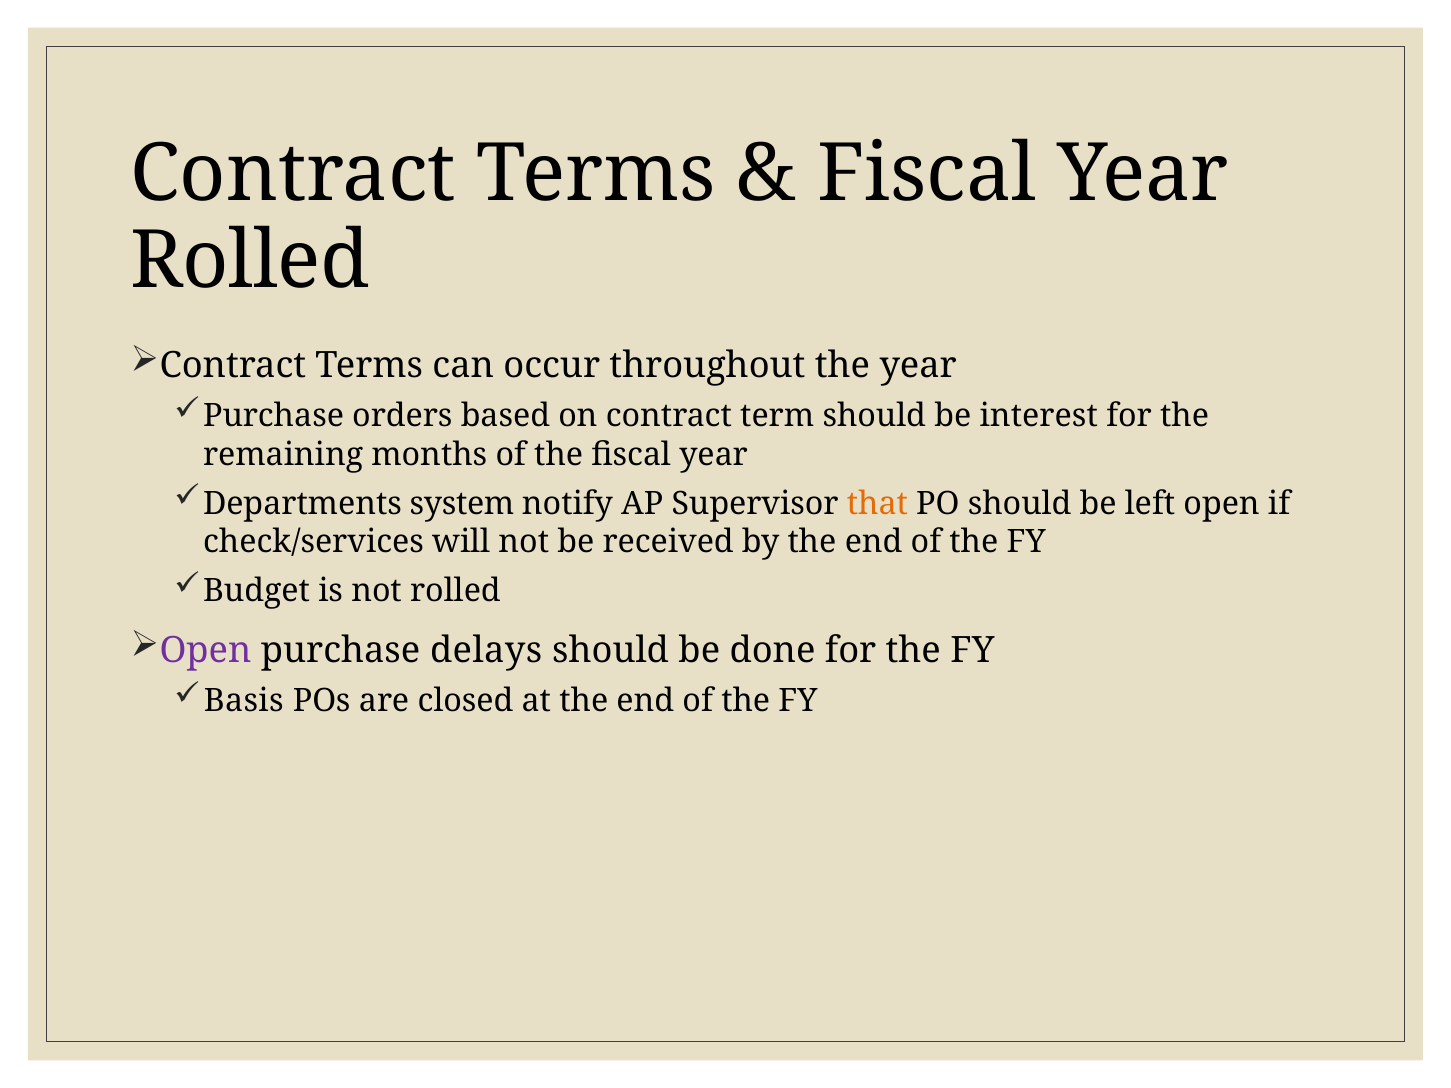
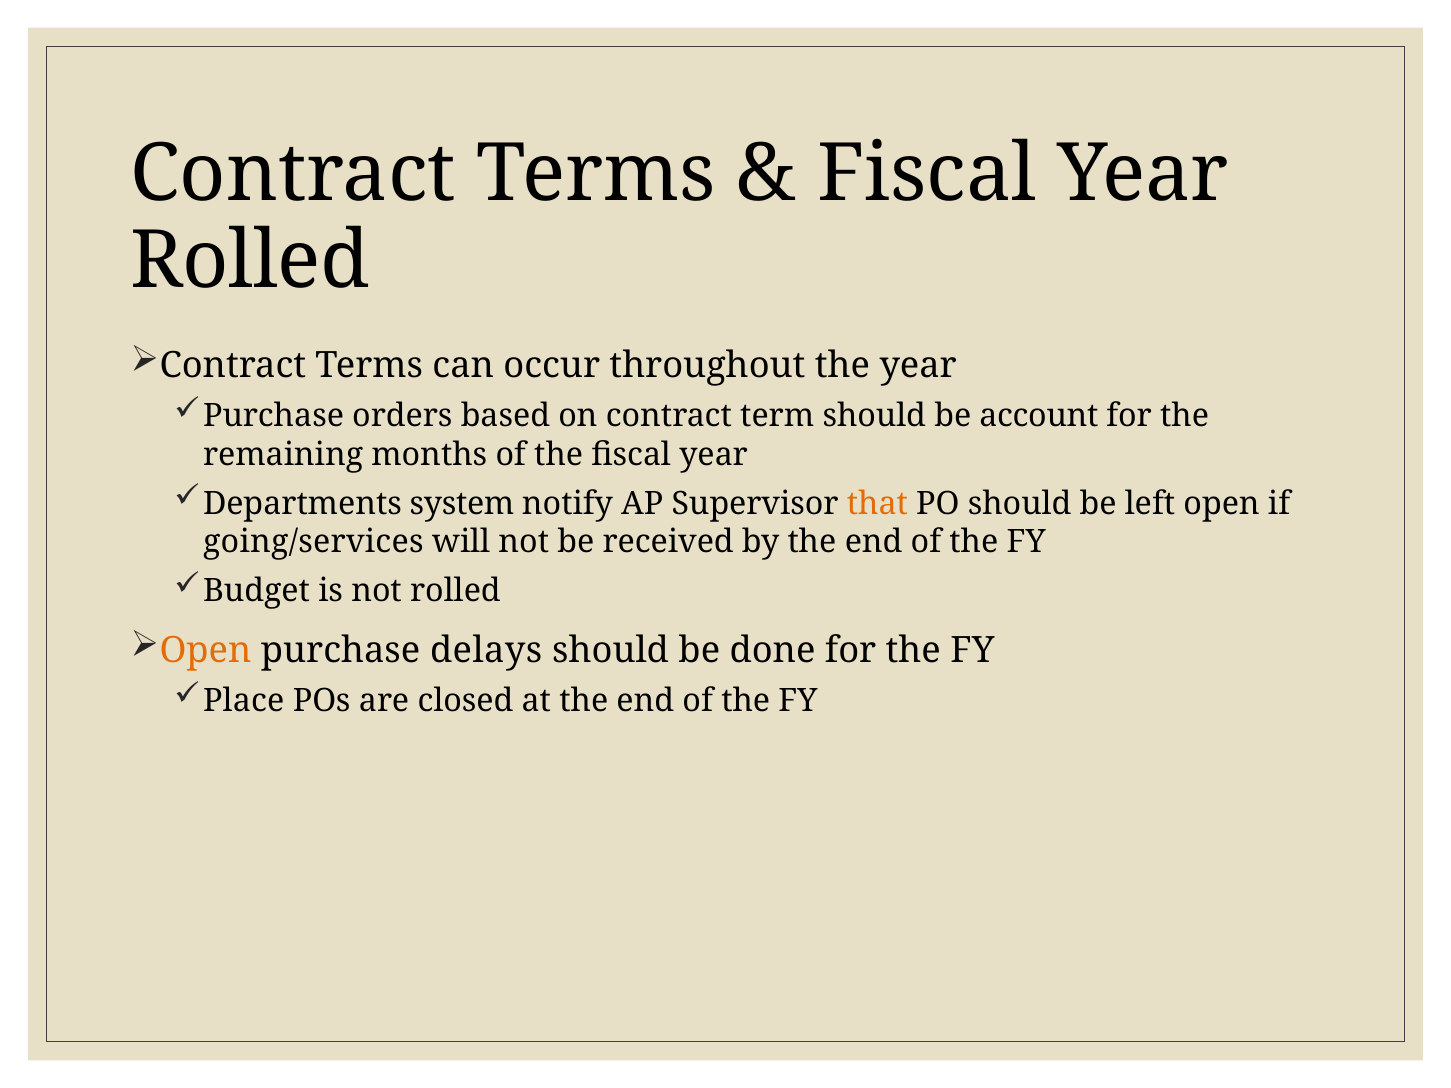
interest: interest -> account
check/services: check/services -> going/services
Open at (206, 651) colour: purple -> orange
Basis: Basis -> Place
